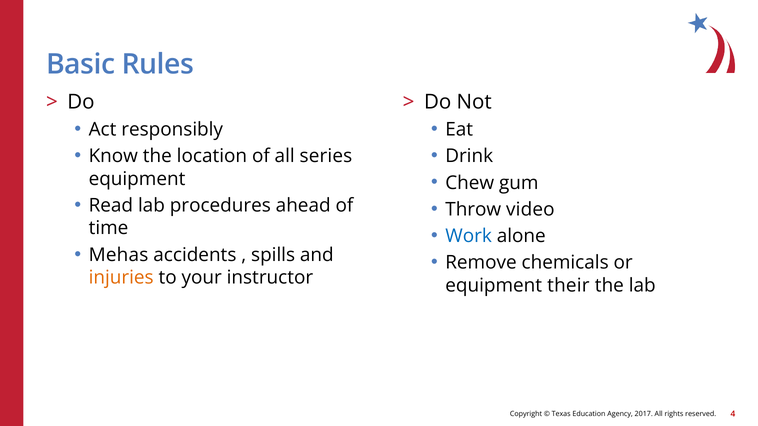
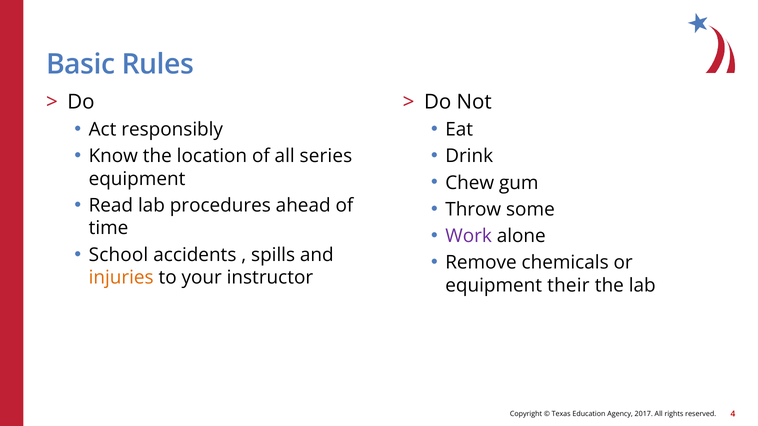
video: video -> some
Work colour: blue -> purple
Mehas: Mehas -> School
